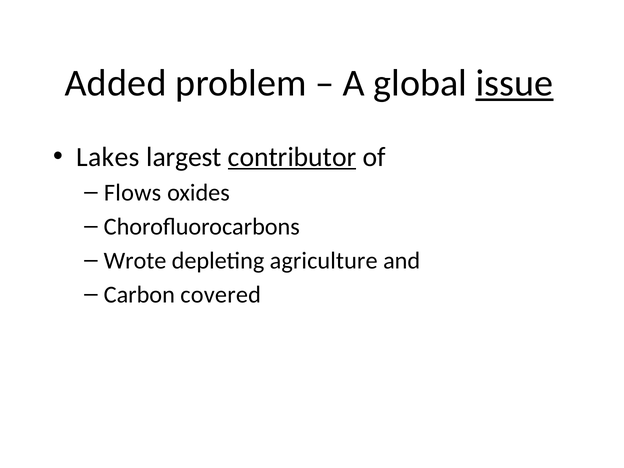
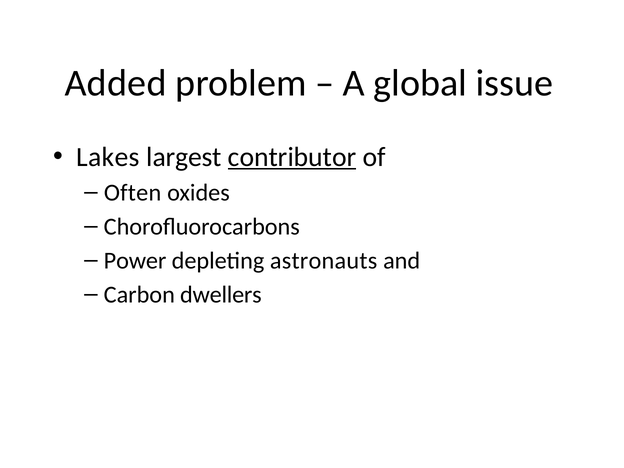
issue underline: present -> none
Flows: Flows -> Often
Wrote: Wrote -> Power
agriculture: agriculture -> astronauts
covered: covered -> dwellers
